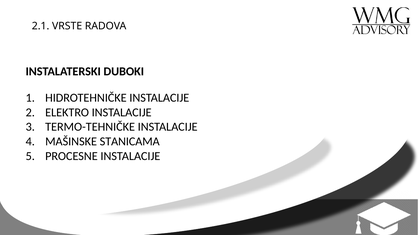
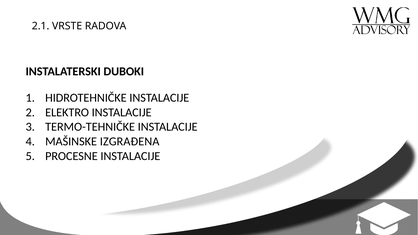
STANICAMA: STANICAMA -> IZGRAĐENA
